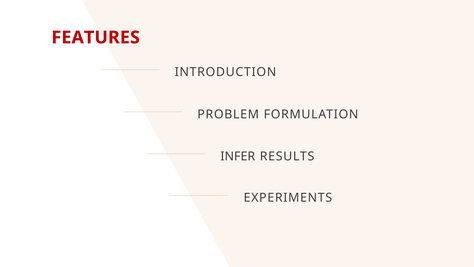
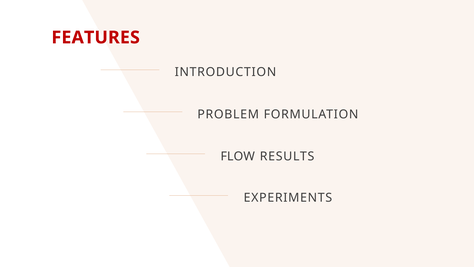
INFER: INFER -> FLOW
